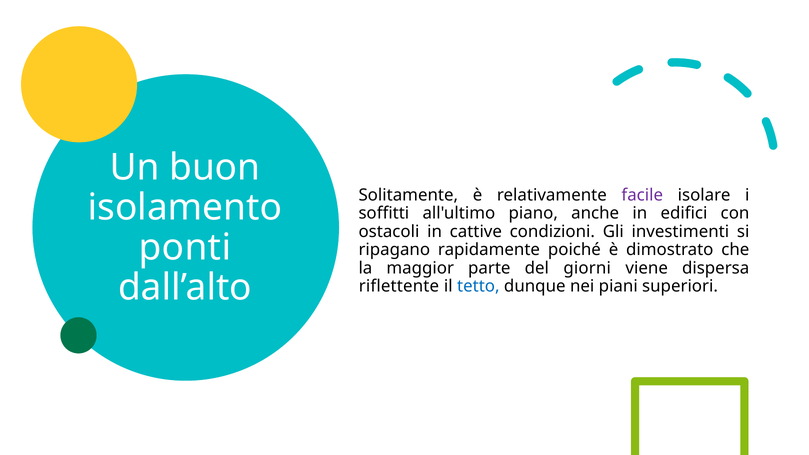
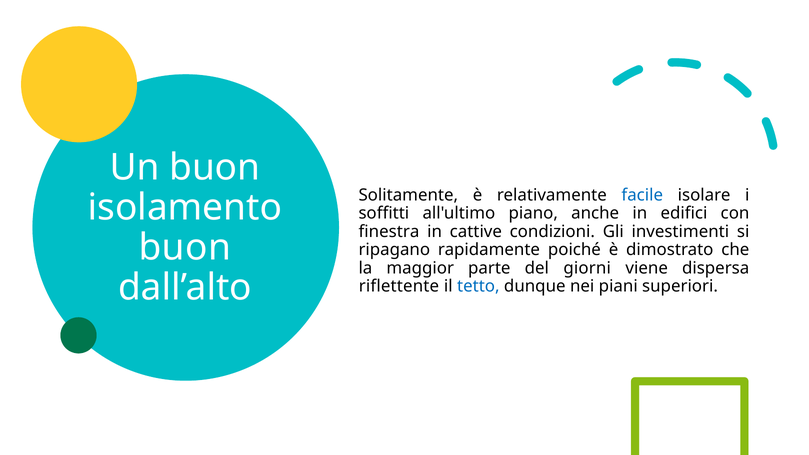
facile colour: purple -> blue
ostacoli: ostacoli -> finestra
ponti at (185, 248): ponti -> buon
